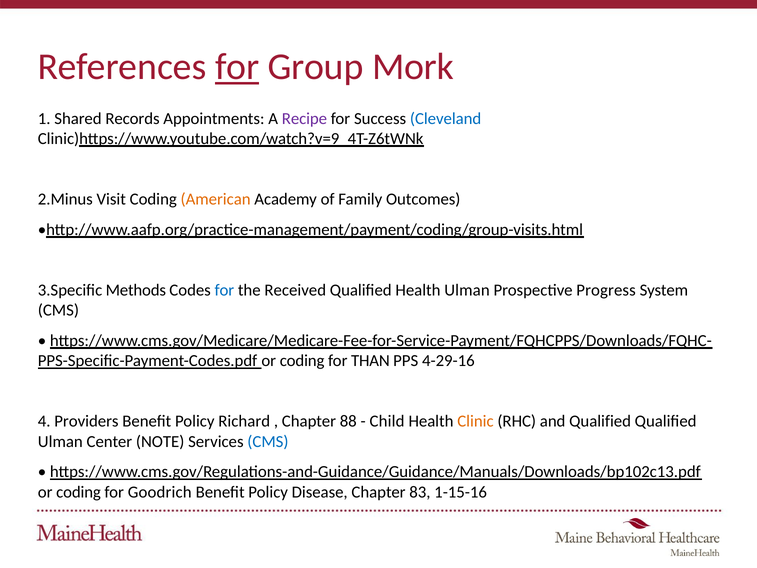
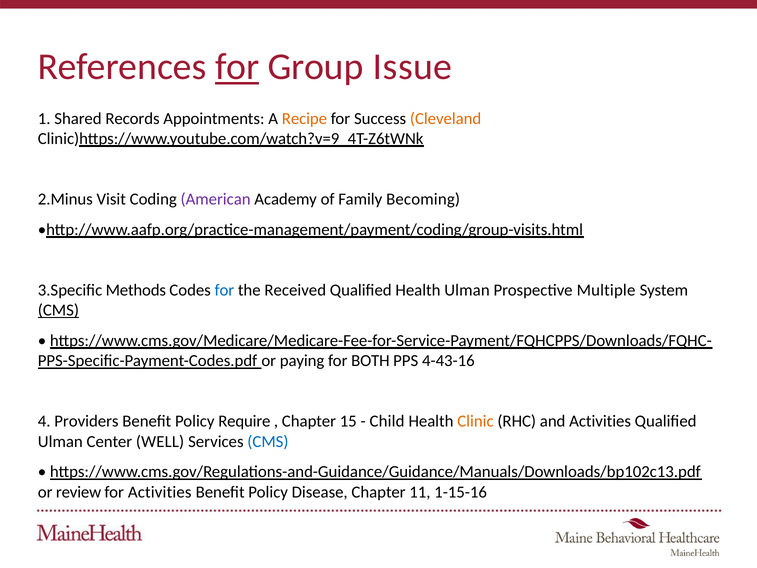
Mork: Mork -> Issue
Recipe colour: purple -> orange
Cleveland colour: blue -> orange
American colour: orange -> purple
Outcomes: Outcomes -> Becoming
Progress: Progress -> Multiple
CMS at (58, 310) underline: none -> present
coding at (302, 361): coding -> paying
THAN: THAN -> BOTH
4-29-16: 4-29-16 -> 4-43-16
Richard: Richard -> Require
88: 88 -> 15
and Qualified: Qualified -> Activities
NOTE: NOTE -> WELL
coding at (79, 492): coding -> review
for Goodrich: Goodrich -> Activities
83: 83 -> 11
